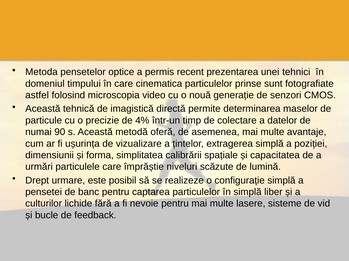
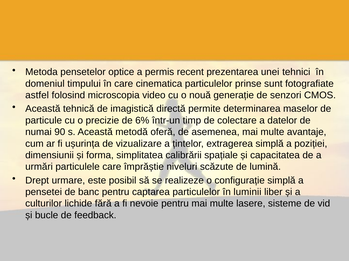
4%: 4% -> 6%
în simplă: simplă -> luminii
